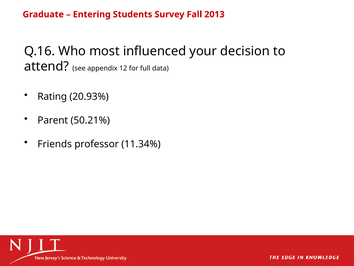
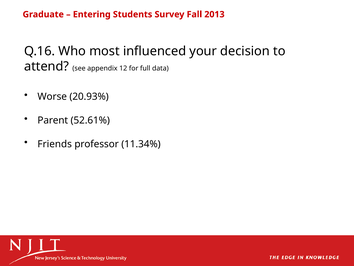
Rating: Rating -> Worse
50.21%: 50.21% -> 52.61%
